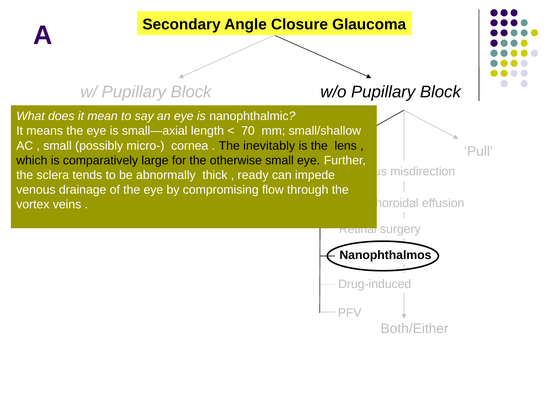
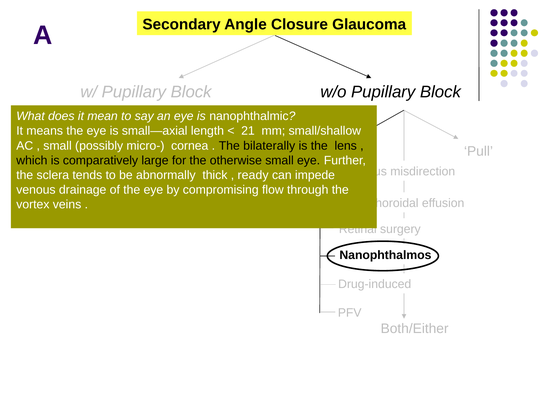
70: 70 -> 21
inevitably: inevitably -> bilaterally
